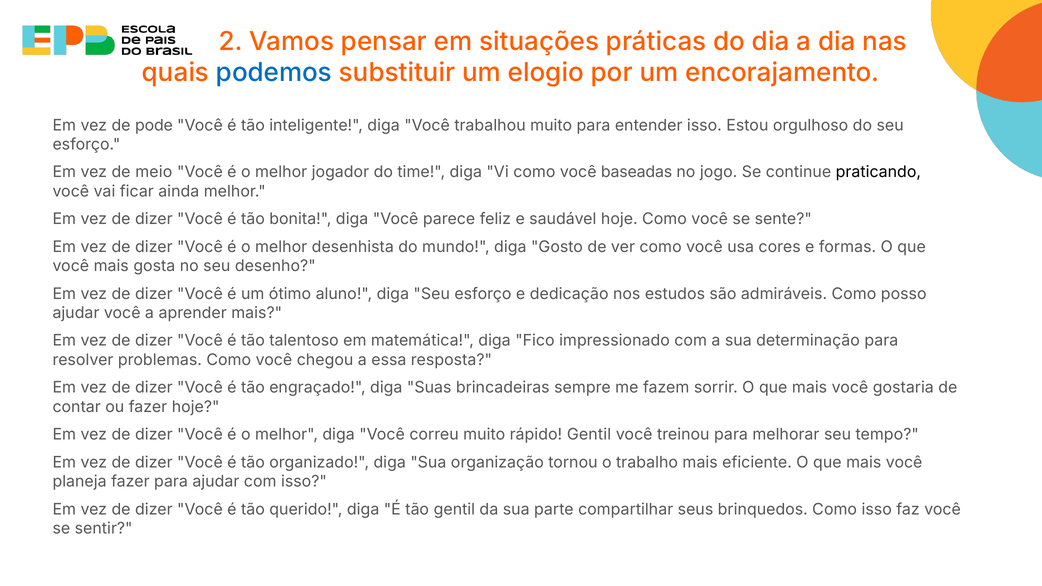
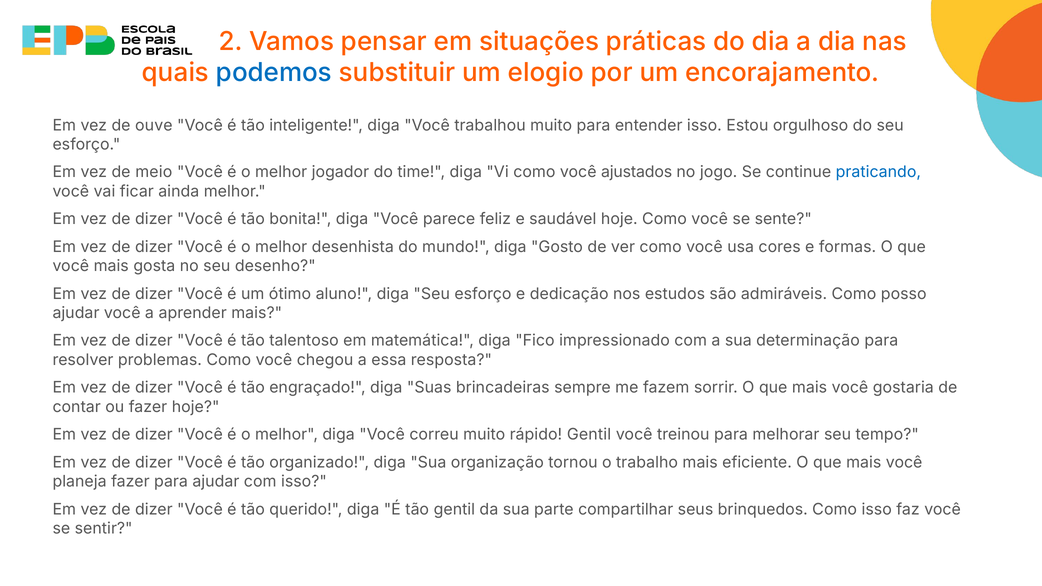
pode: pode -> ouve
baseadas: baseadas -> ajustados
praticando colour: black -> blue
